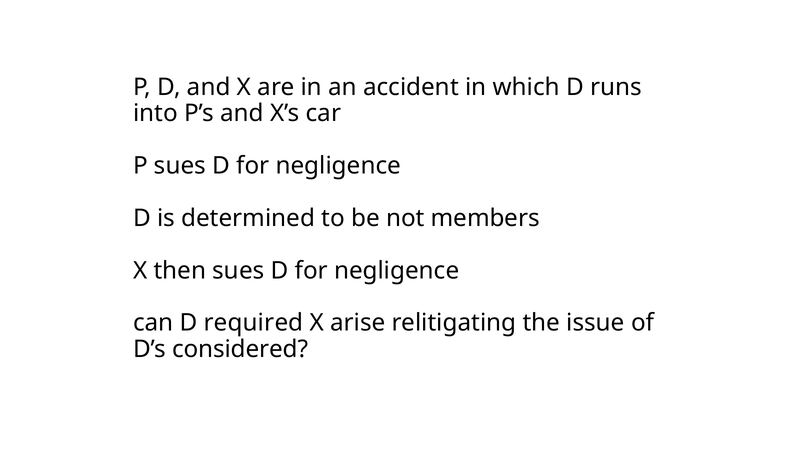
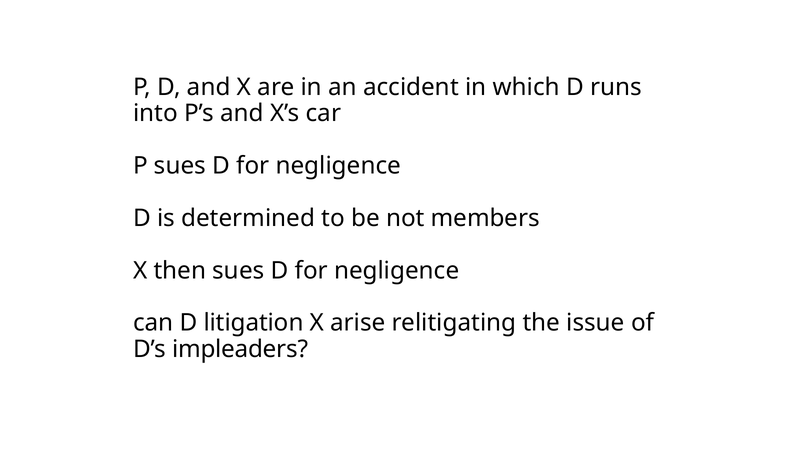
required: required -> litigation
considered: considered -> impleaders
